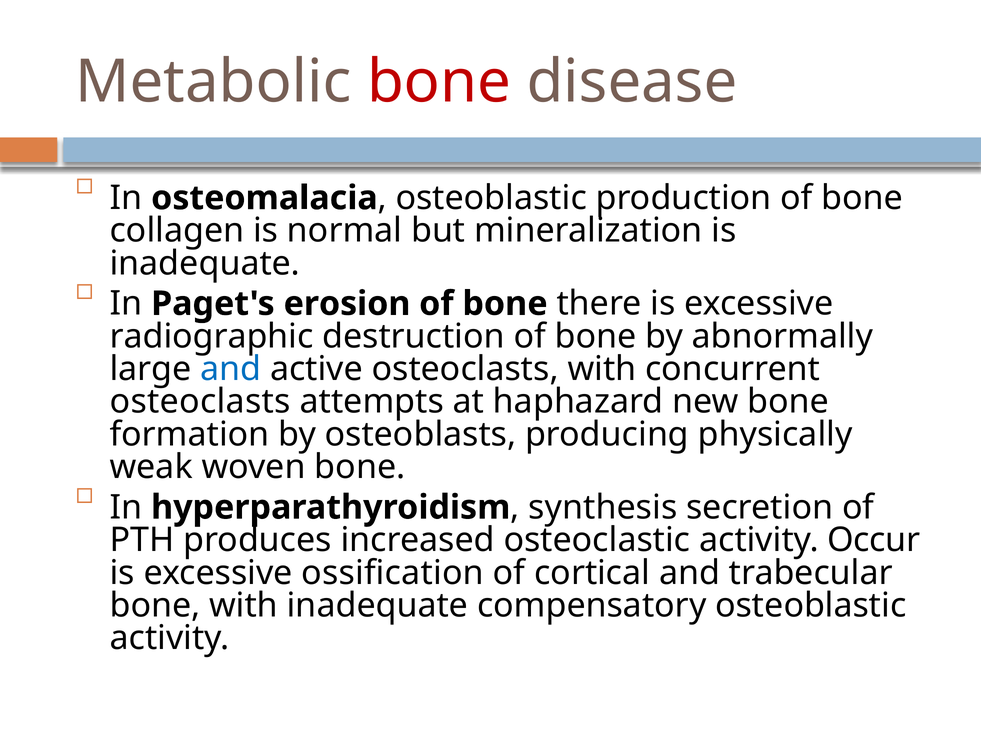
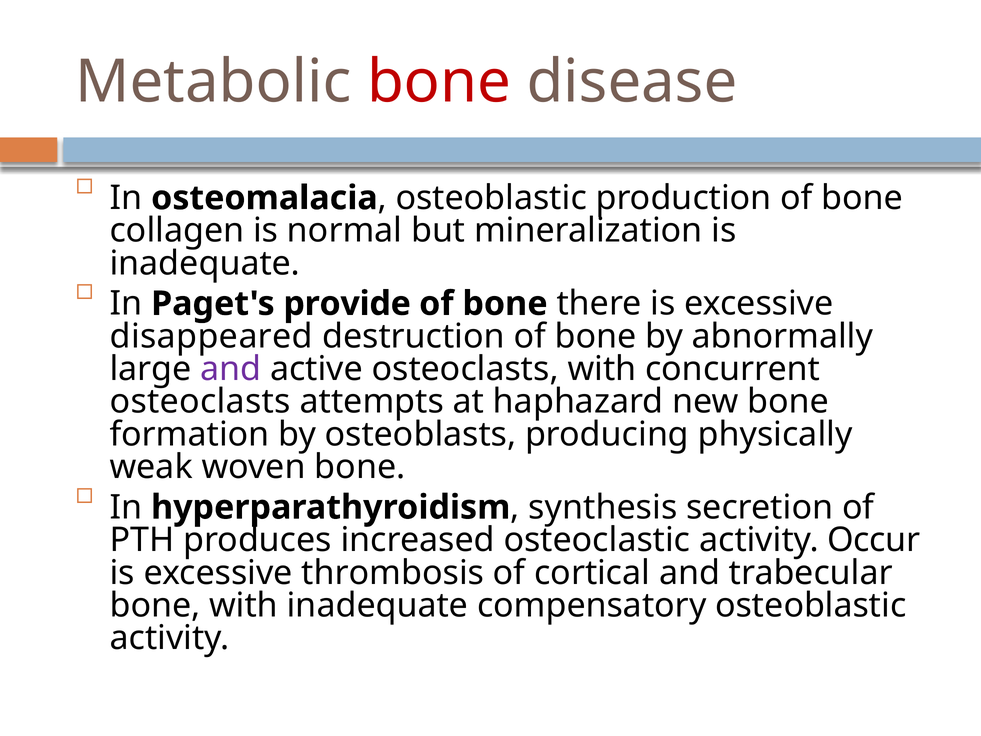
erosion: erosion -> provide
radiographic: radiographic -> disappeared
and at (231, 369) colour: blue -> purple
ossification: ossification -> thrombosis
